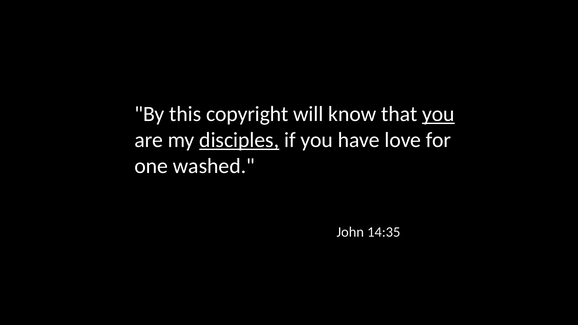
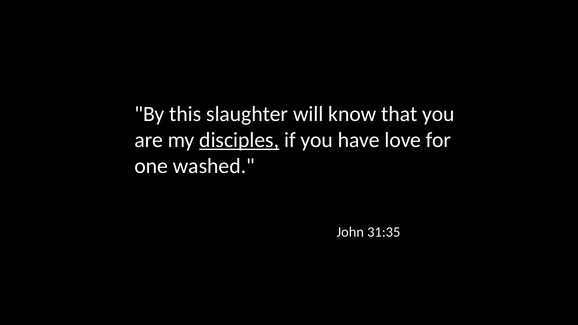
copyright: copyright -> slaughter
you at (438, 114) underline: present -> none
14:35: 14:35 -> 31:35
